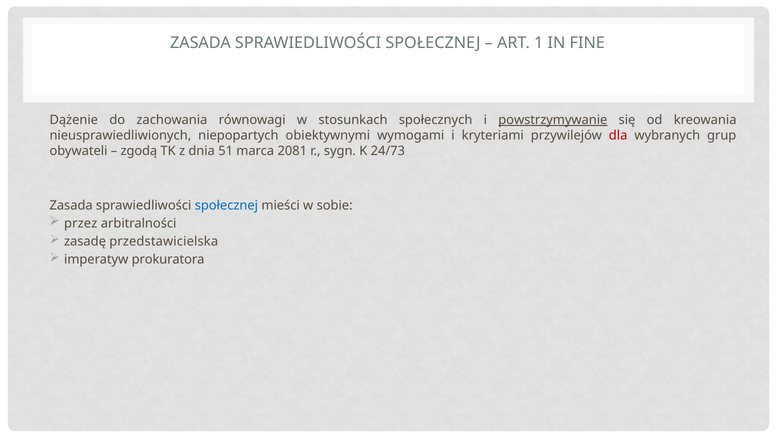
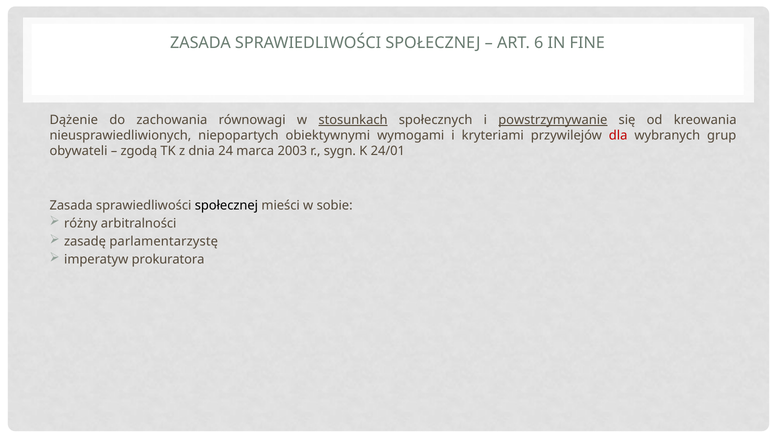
1: 1 -> 6
stosunkach underline: none -> present
51: 51 -> 24
2081: 2081 -> 2003
24/73: 24/73 -> 24/01
społecznej at (226, 205) colour: blue -> black
przez: przez -> różny
przedstawicielska: przedstawicielska -> parlamentarzystę
